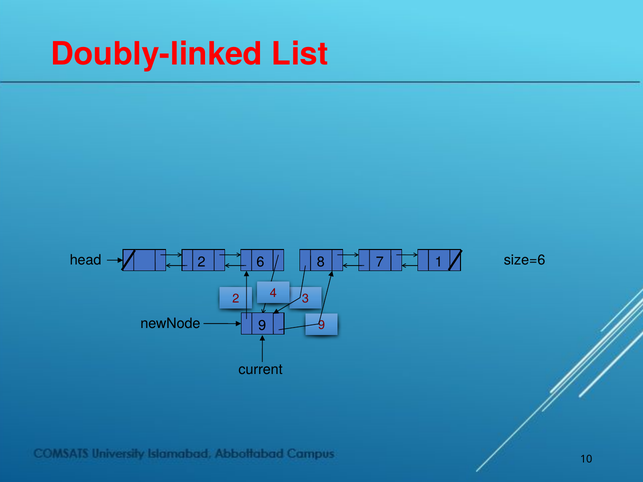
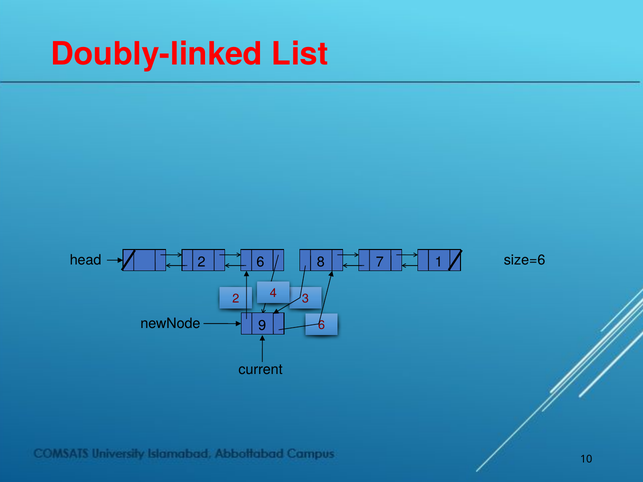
newNode 9: 9 -> 6
